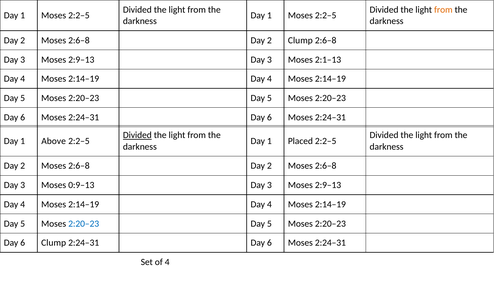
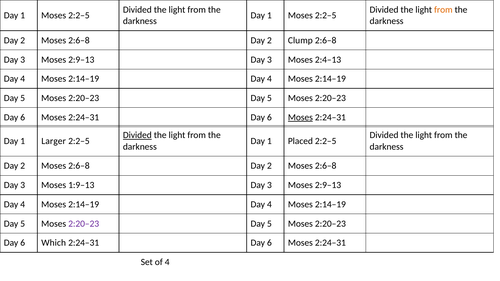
2:1–13: 2:1–13 -> 2:4–13
Moses at (300, 117) underline: none -> present
Above: Above -> Larger
0:9–13: 0:9–13 -> 1:9–13
2:20–23 at (84, 224) colour: blue -> purple
6 Clump: Clump -> Which
